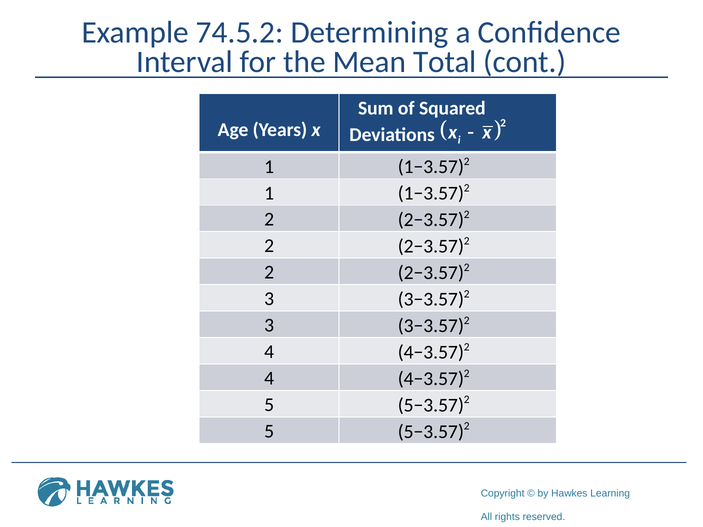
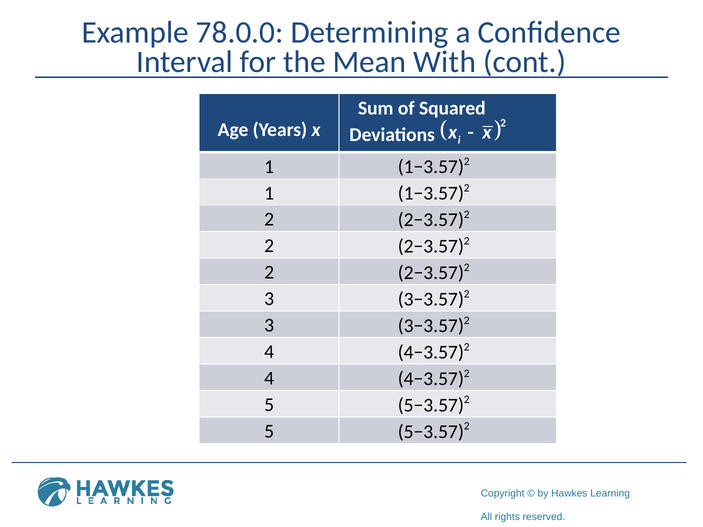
74.5.2: 74.5.2 -> 78.0.0
Total: Total -> With
